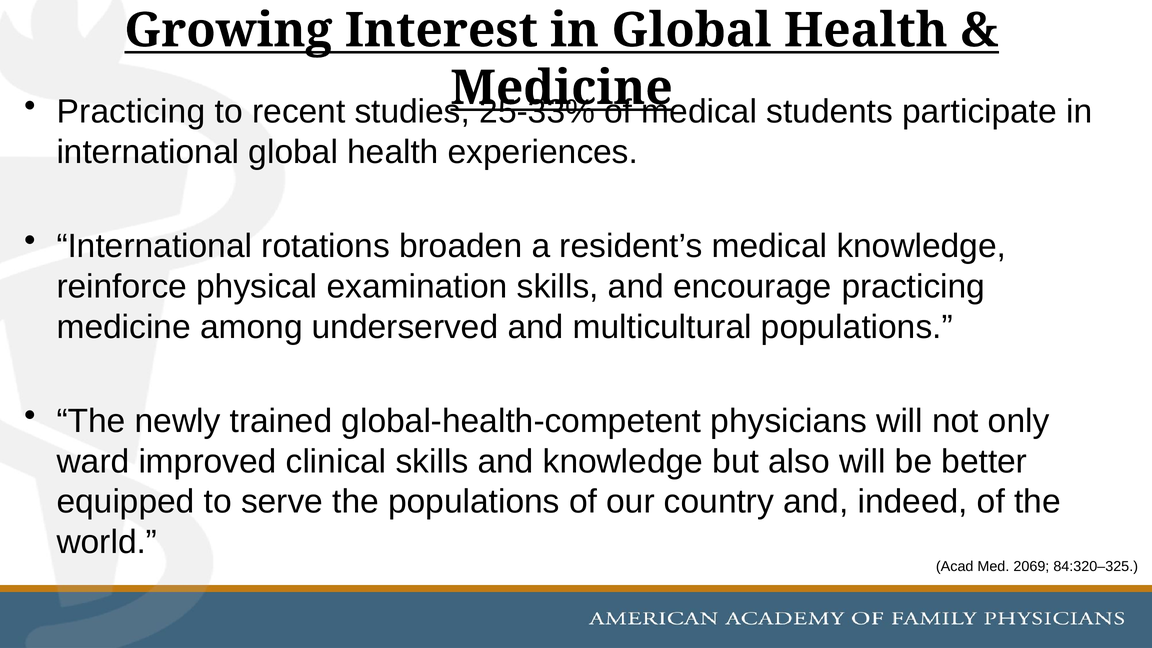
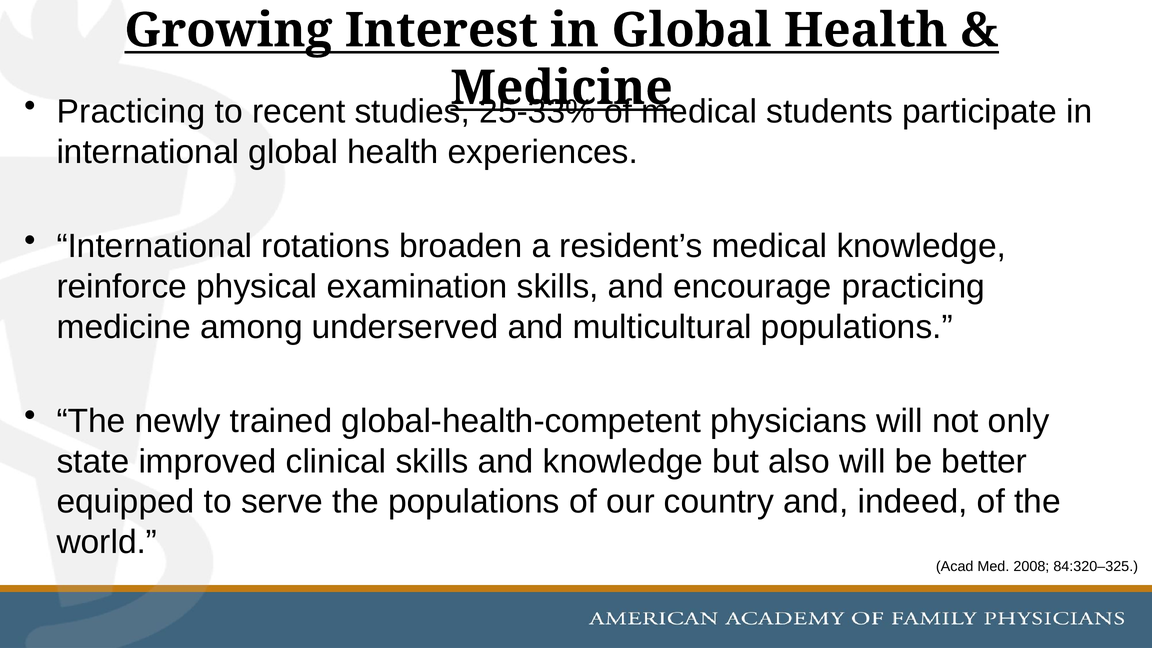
ward: ward -> state
2069: 2069 -> 2008
